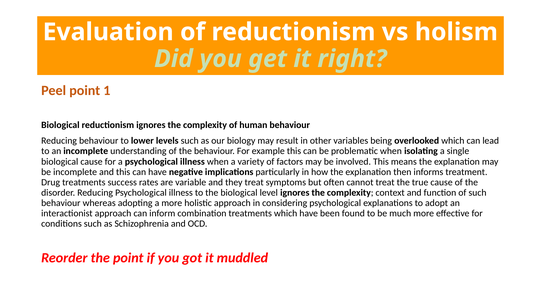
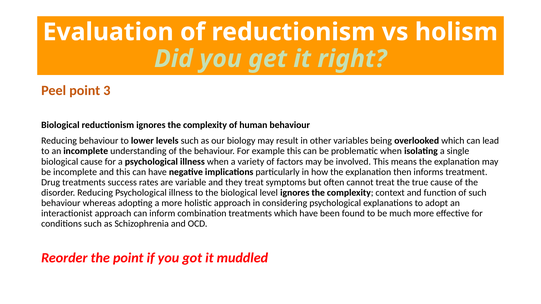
1: 1 -> 3
